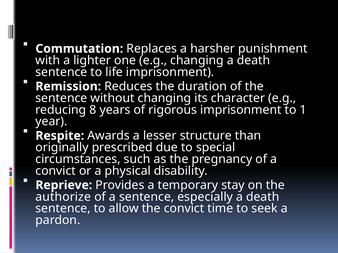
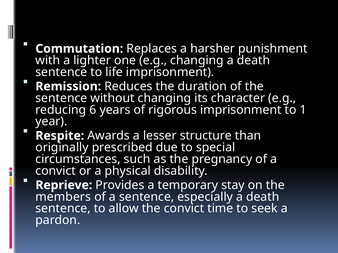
8: 8 -> 6
authorize: authorize -> members
